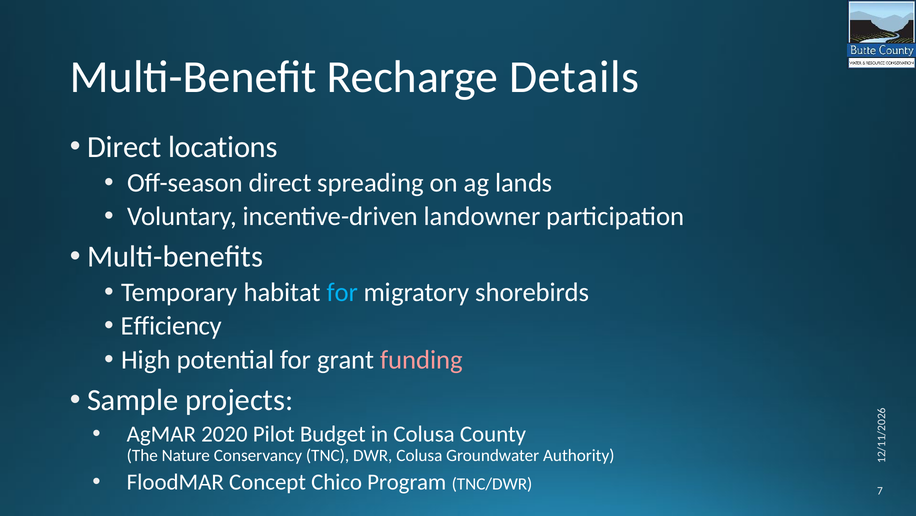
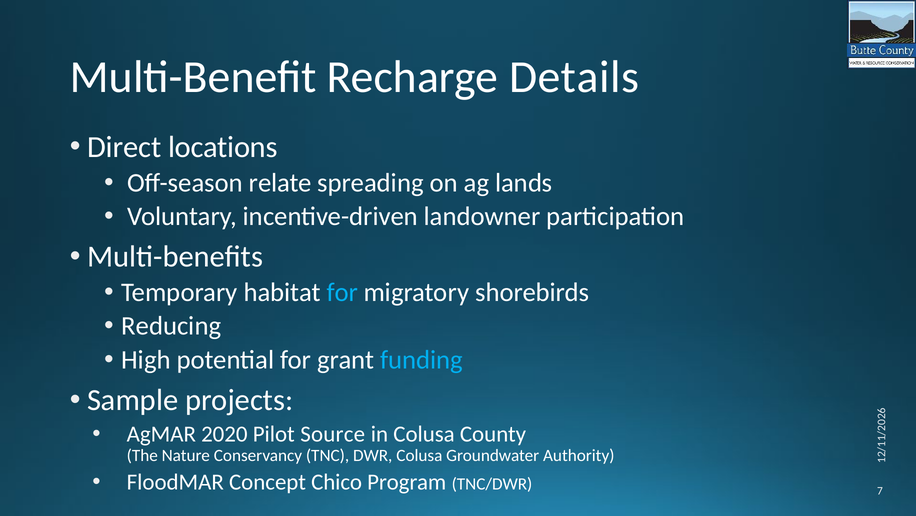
Off-season direct: direct -> relate
Efficiency: Efficiency -> Reducing
funding colour: pink -> light blue
Budget: Budget -> Source
